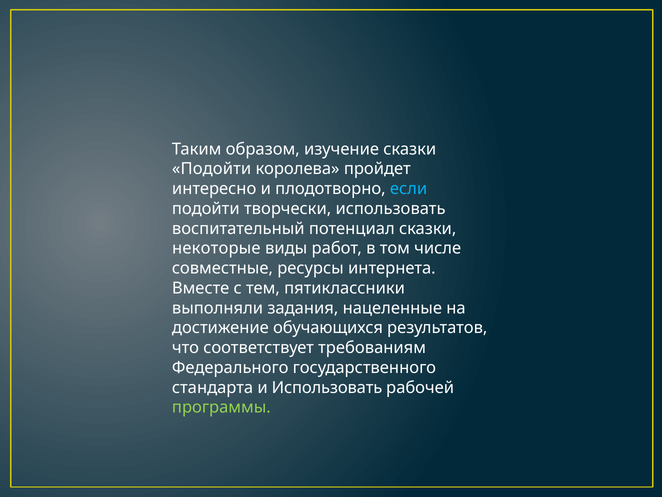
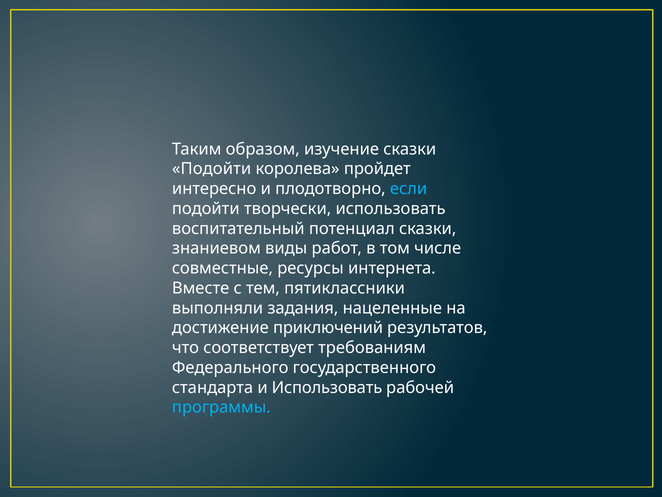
некоторые: некоторые -> знаниевом
обучающихся: обучающихся -> приключений
программы colour: light green -> light blue
